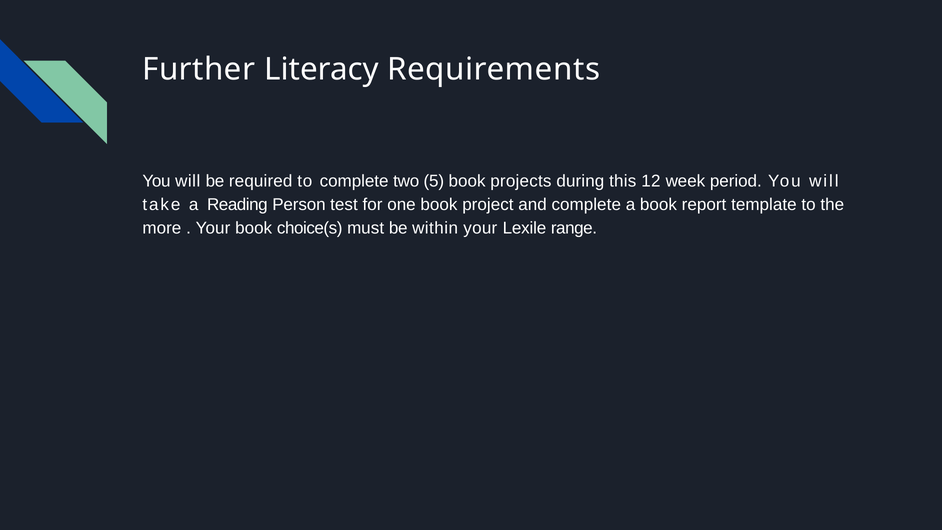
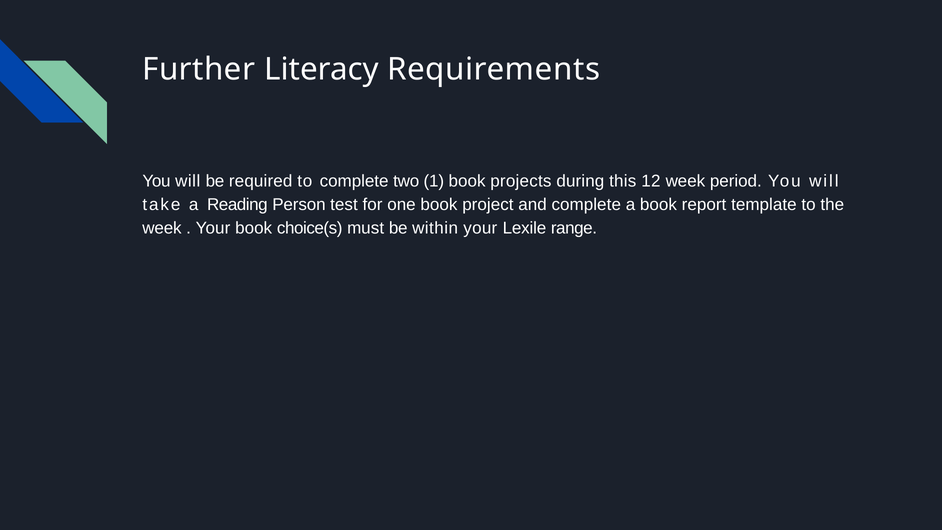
5: 5 -> 1
more at (162, 228): more -> week
